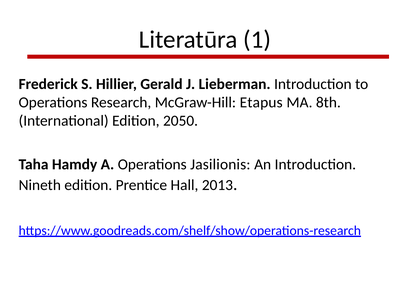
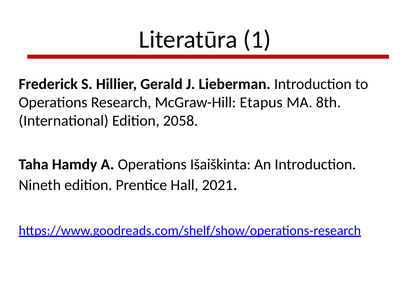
2050: 2050 -> 2058
Jasilionis: Jasilionis -> Išaiškinta
2013: 2013 -> 2021
